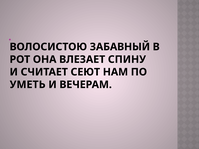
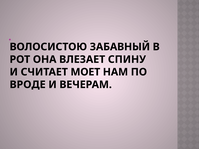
СЕЮТ: СЕЮТ -> МОЕТ
УМЕТЬ: УМЕТЬ -> ВРОДЕ
